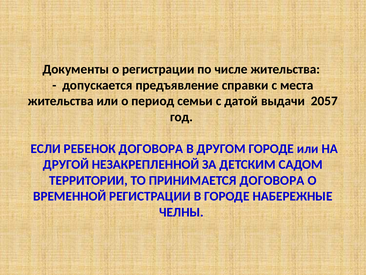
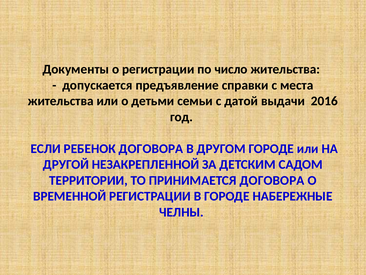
числе: числе -> число
период: период -> детьми
2057: 2057 -> 2016
